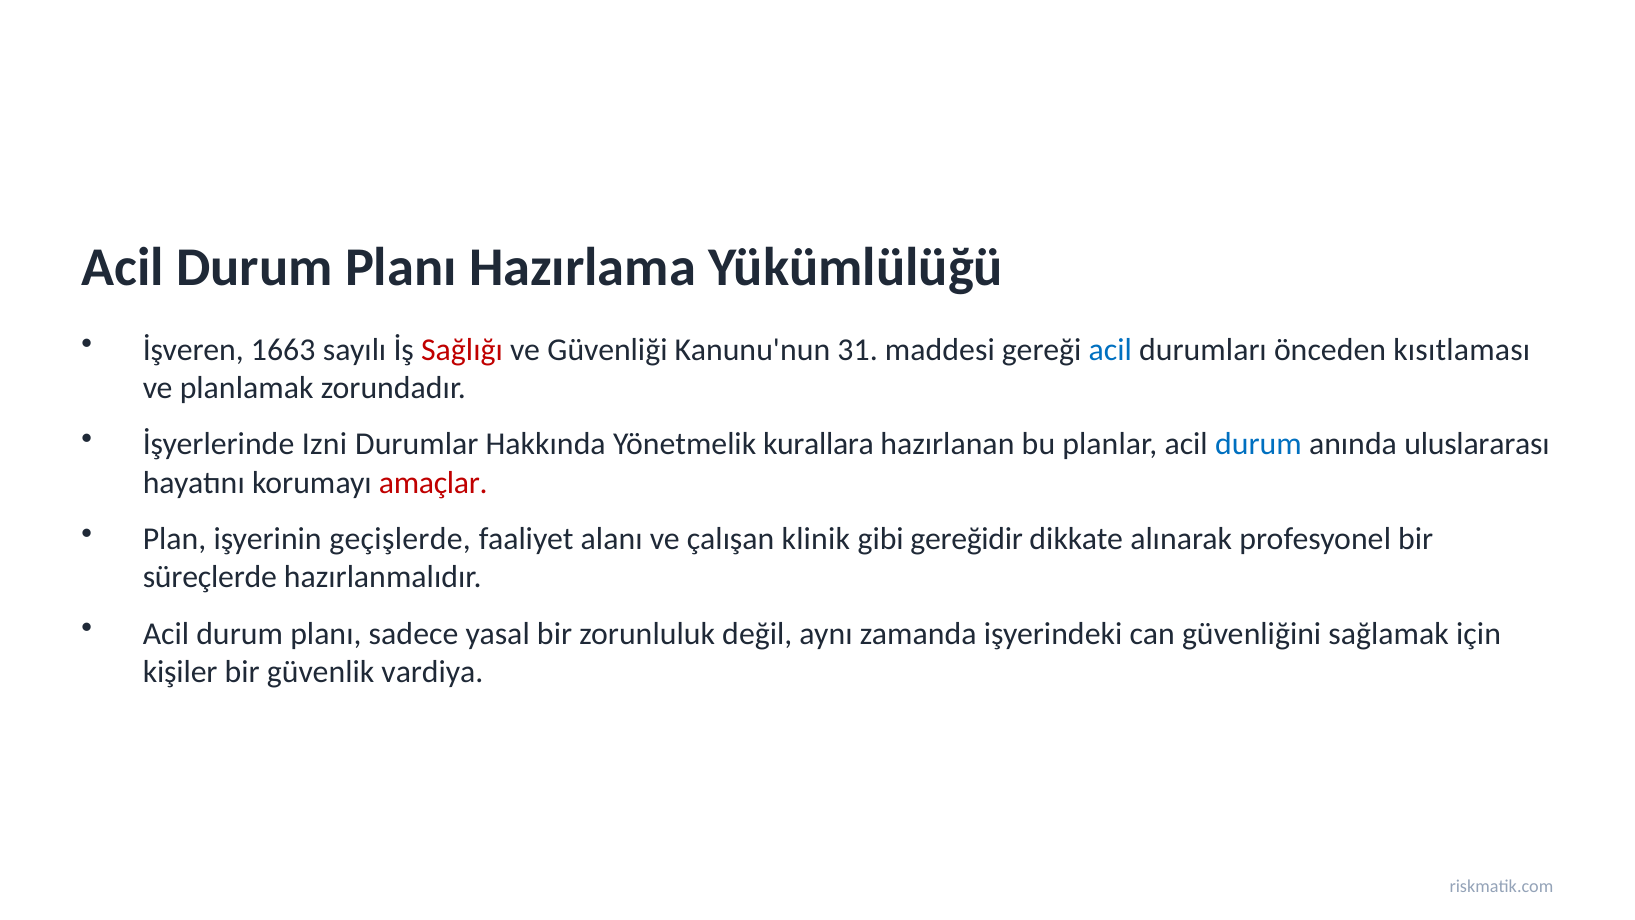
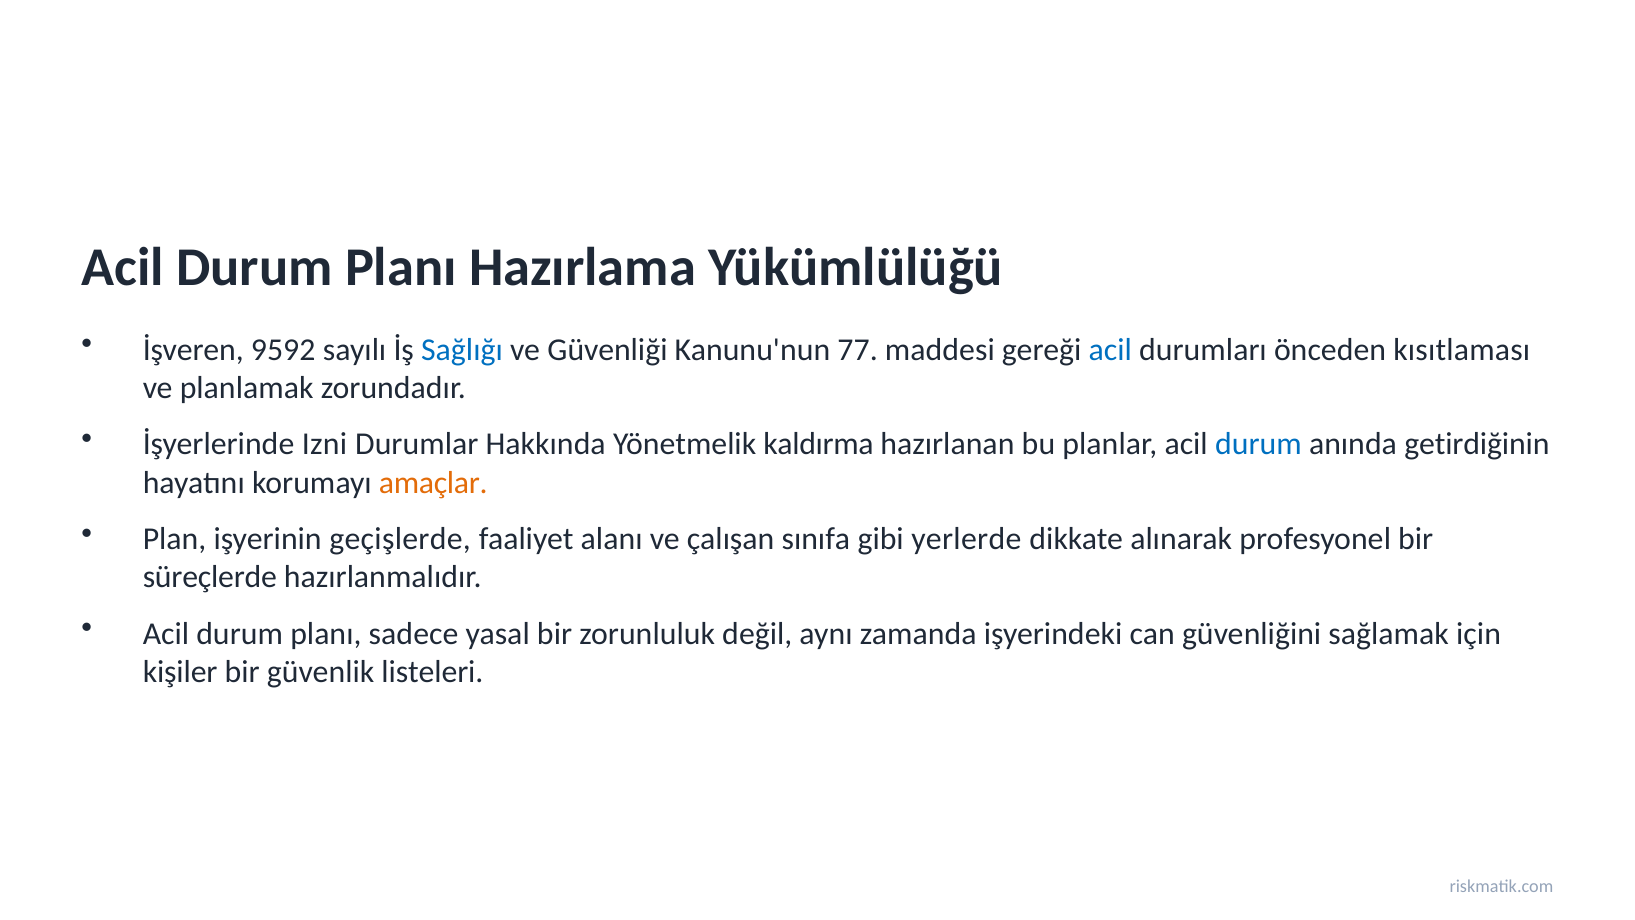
1663: 1663 -> 9592
Sağlığı colour: red -> blue
31: 31 -> 77
kurallara: kurallara -> kaldırma
uluslararası: uluslararası -> getirdiğinin
amaçlar colour: red -> orange
klinik: klinik -> sınıfa
gereğidir: gereğidir -> yerlerde
vardiya: vardiya -> listeleri
